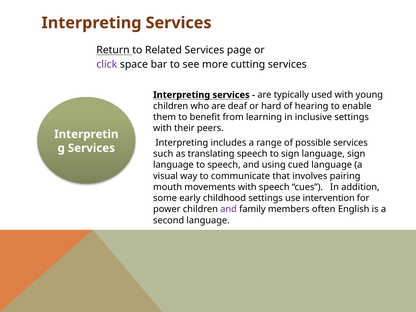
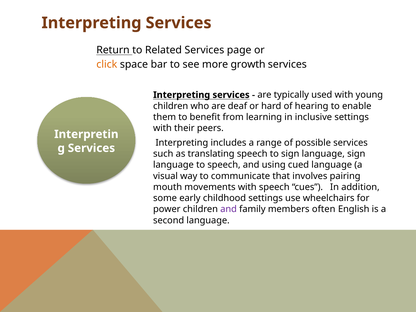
click colour: purple -> orange
cutting: cutting -> growth
intervention: intervention -> wheelchairs
